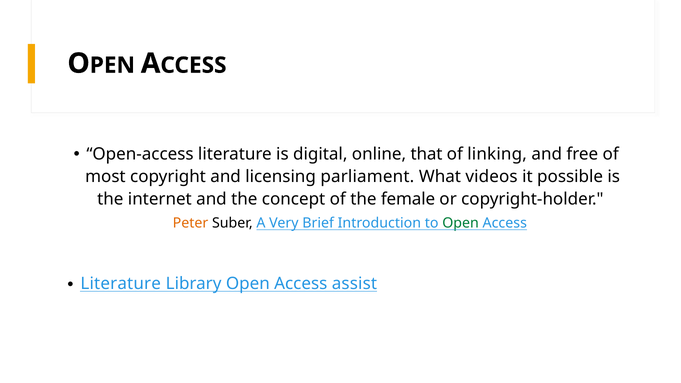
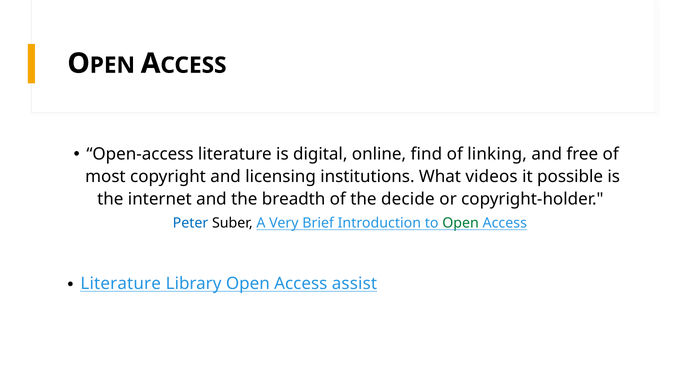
that: that -> find
parliament: parliament -> institutions
concept: concept -> breadth
female: female -> decide
Peter colour: orange -> blue
